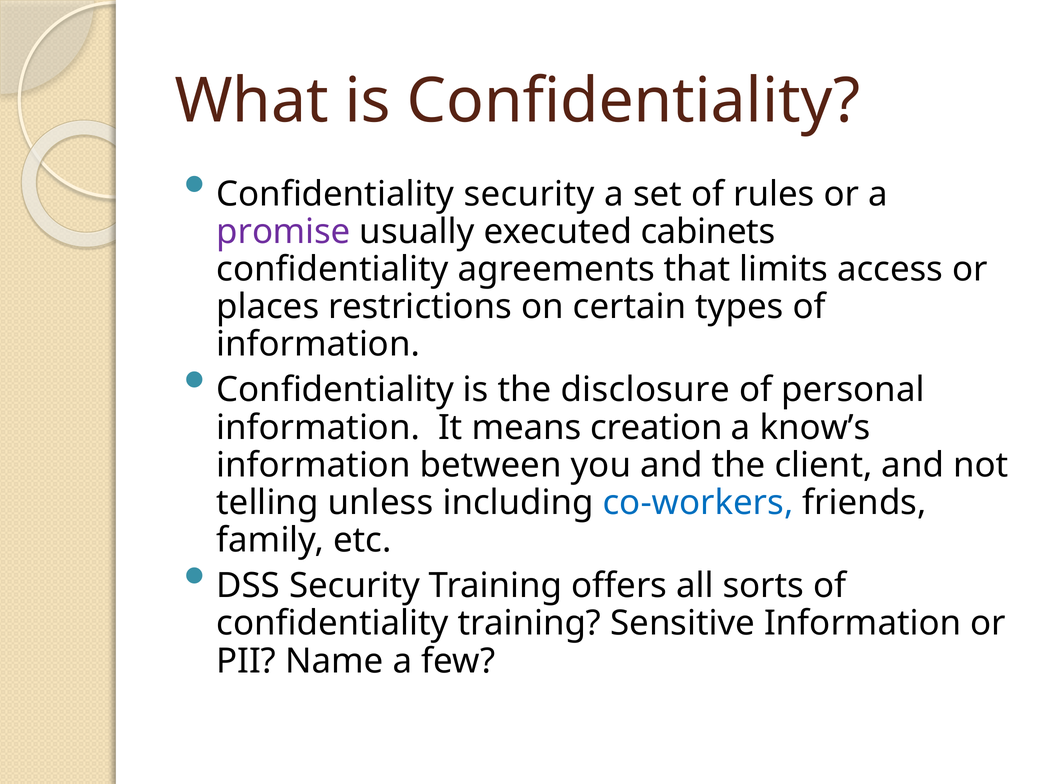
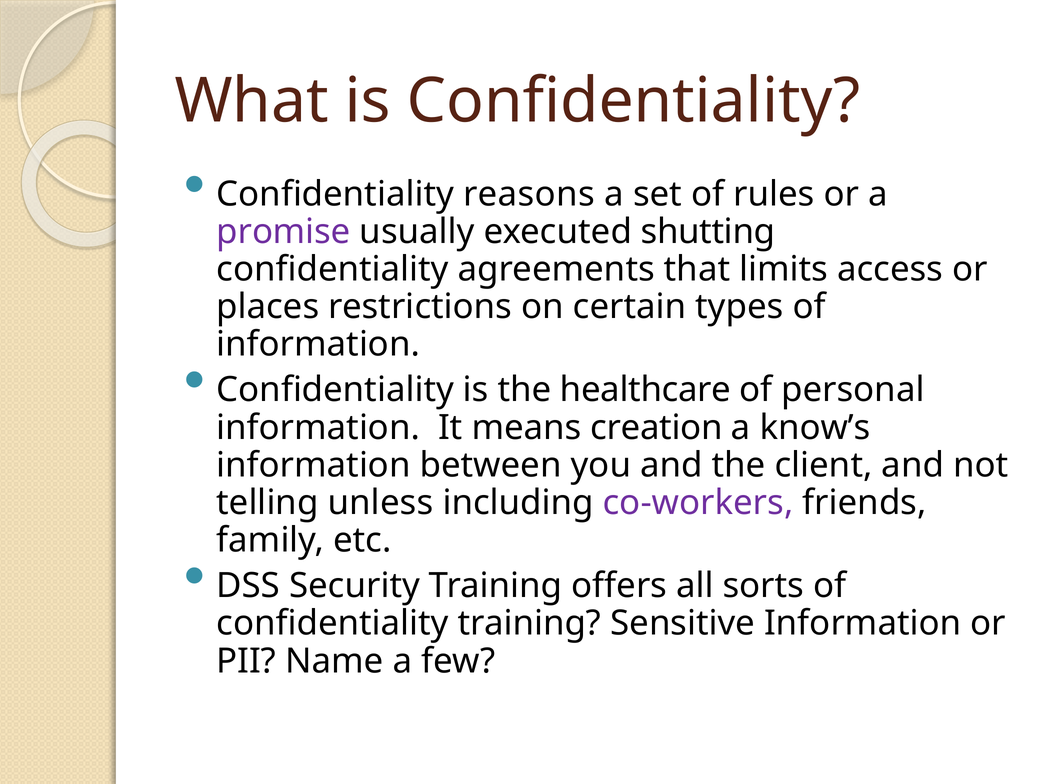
Confidentiality security: security -> reasons
cabinets: cabinets -> shutting
disclosure: disclosure -> healthcare
co-workers colour: blue -> purple
